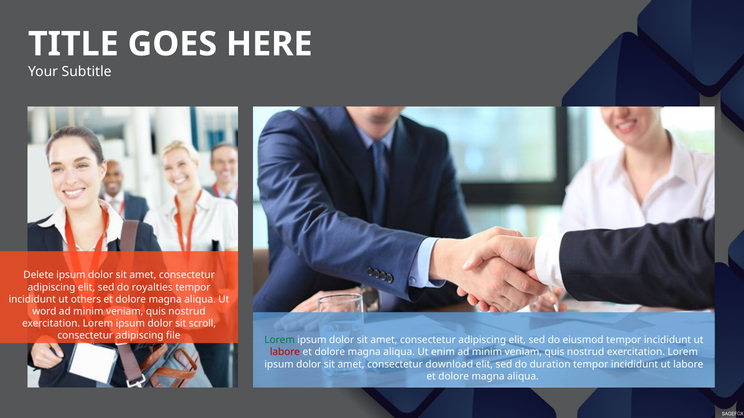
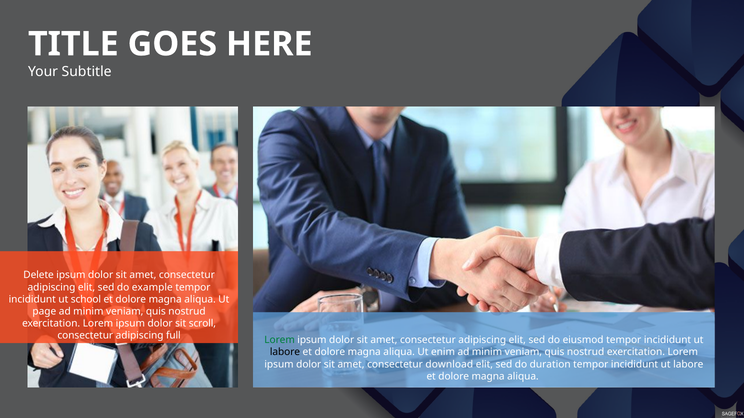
royalties: royalties -> example
others: others -> school
word: word -> page
file: file -> full
labore at (285, 353) colour: red -> black
